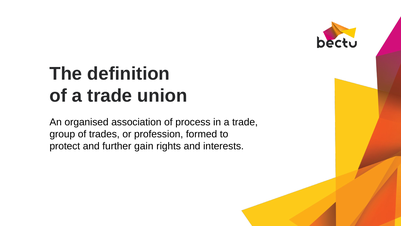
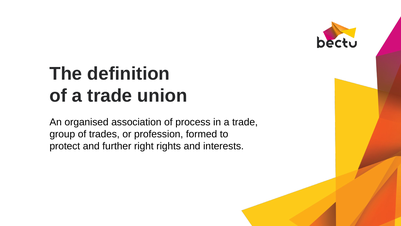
gain: gain -> right
